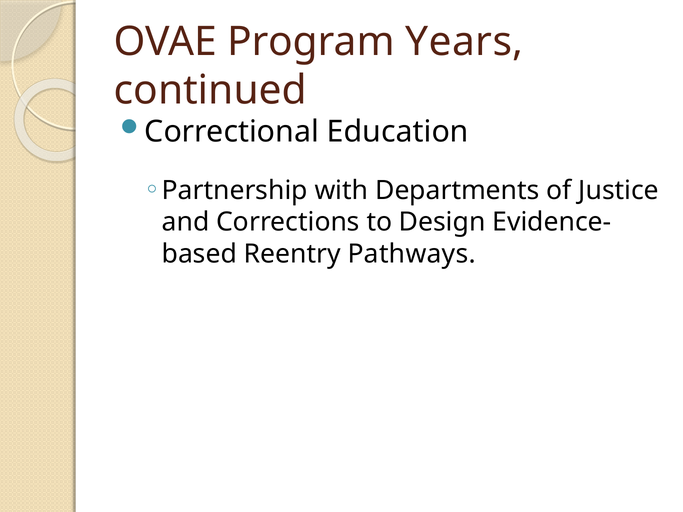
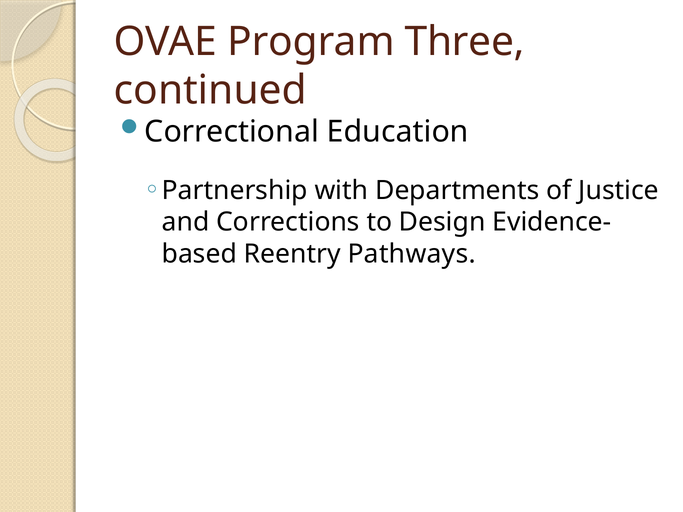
Years: Years -> Three
